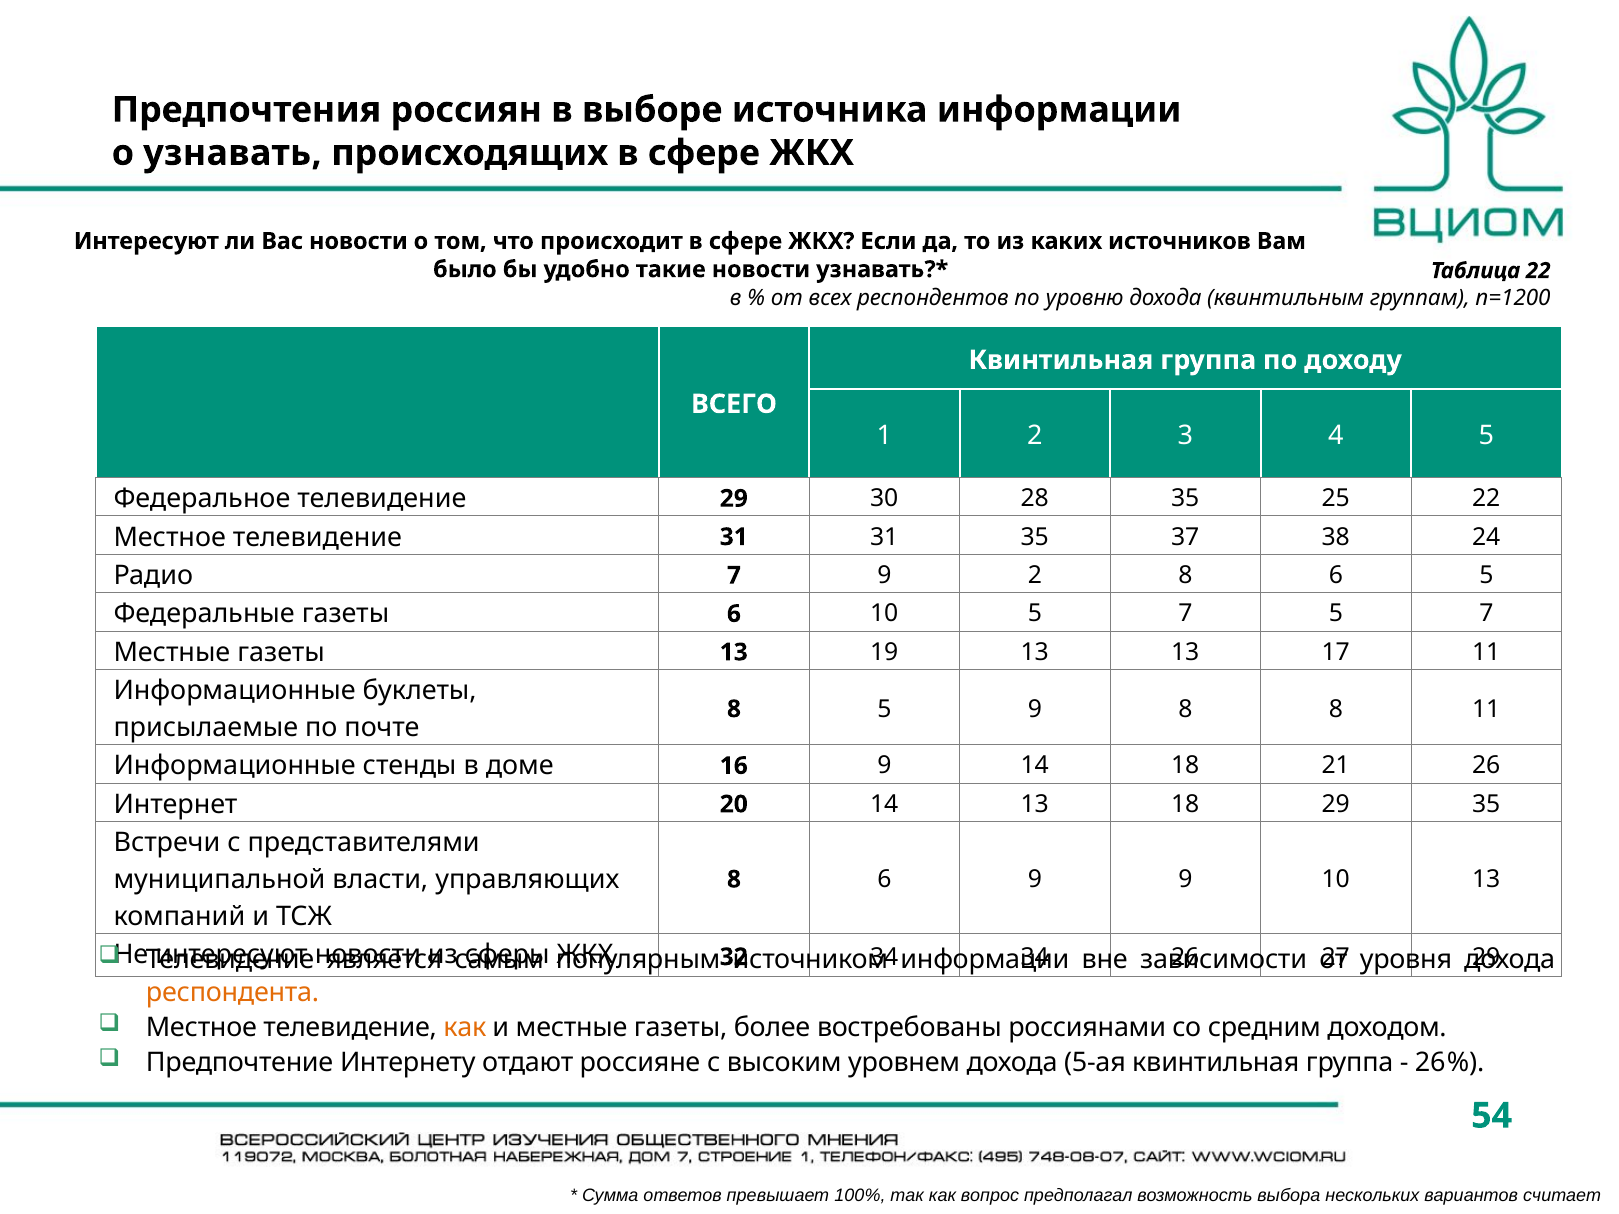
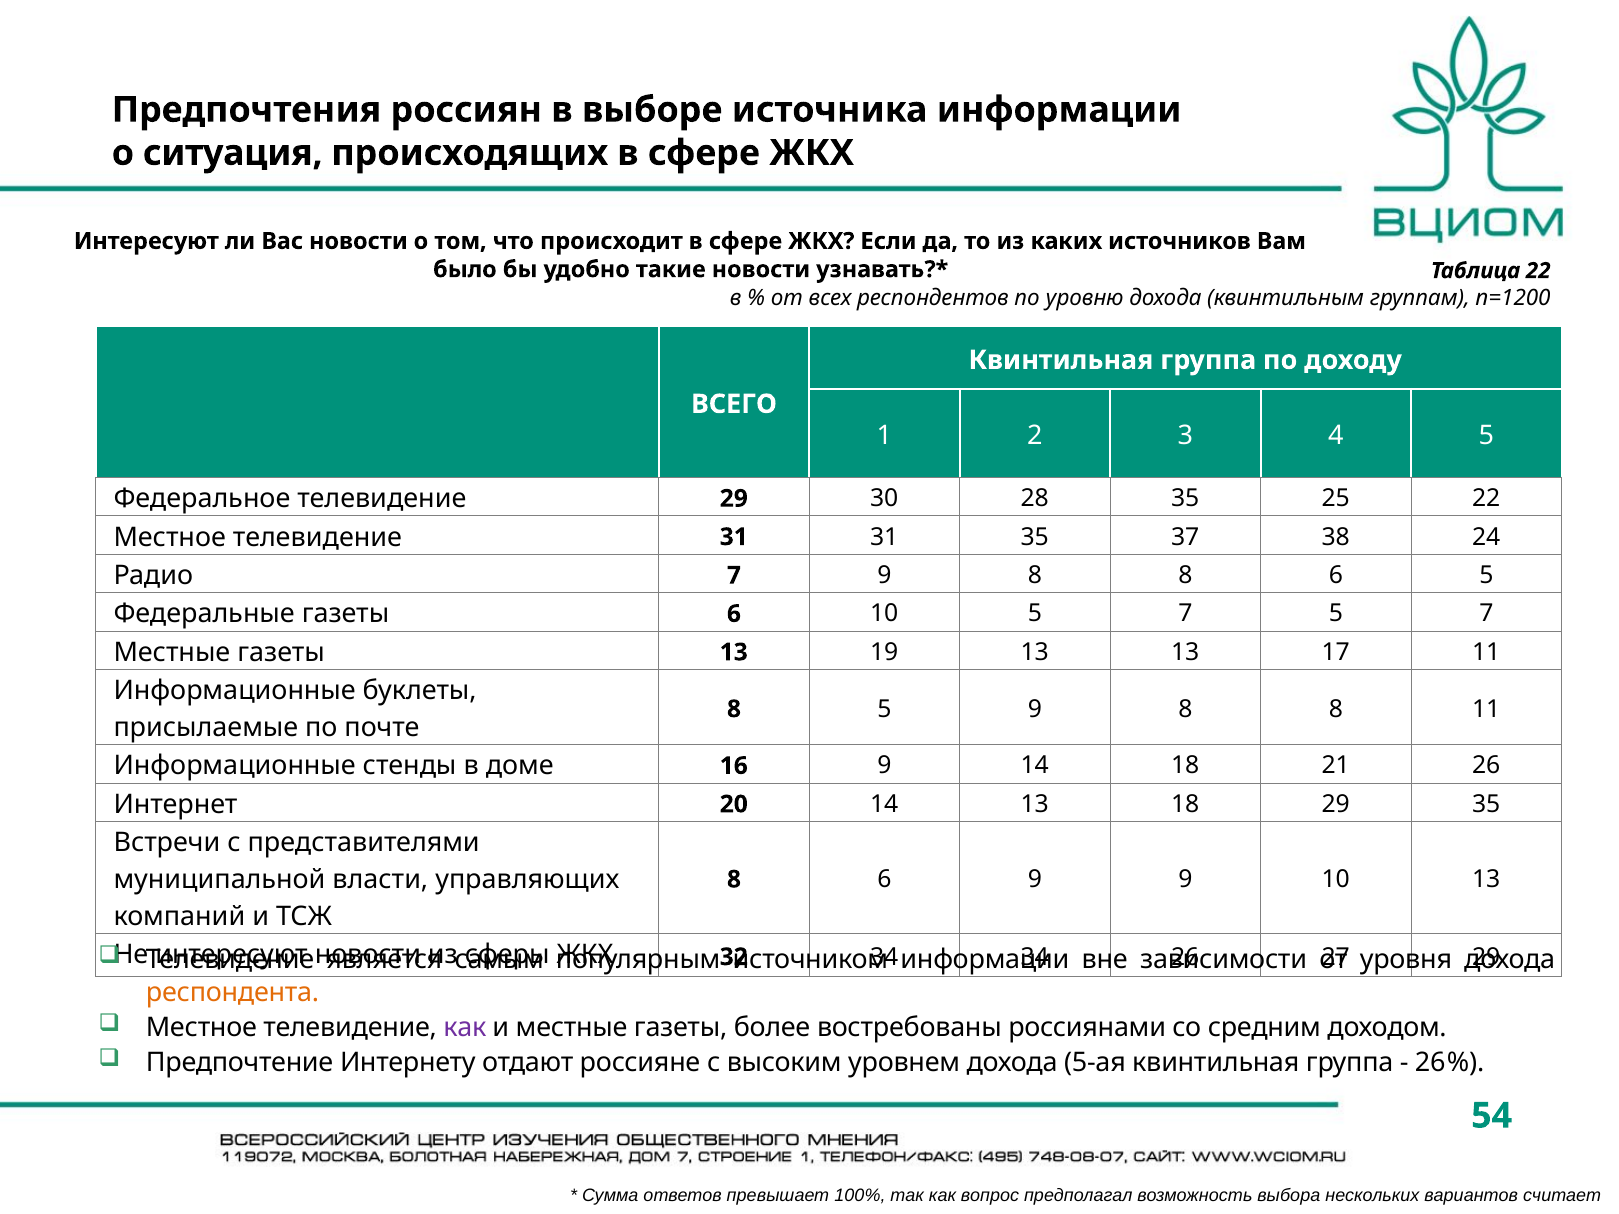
узнавать: узнавать -> ситуация
2 at (1035, 576): 2 -> 8
как at (465, 1028) colour: orange -> purple
